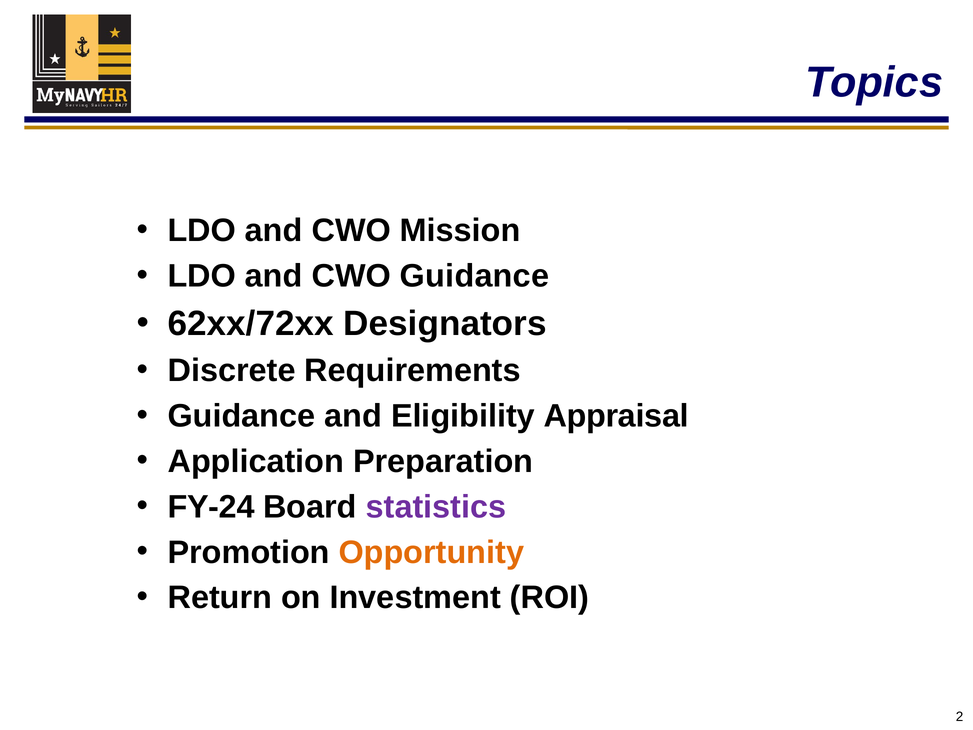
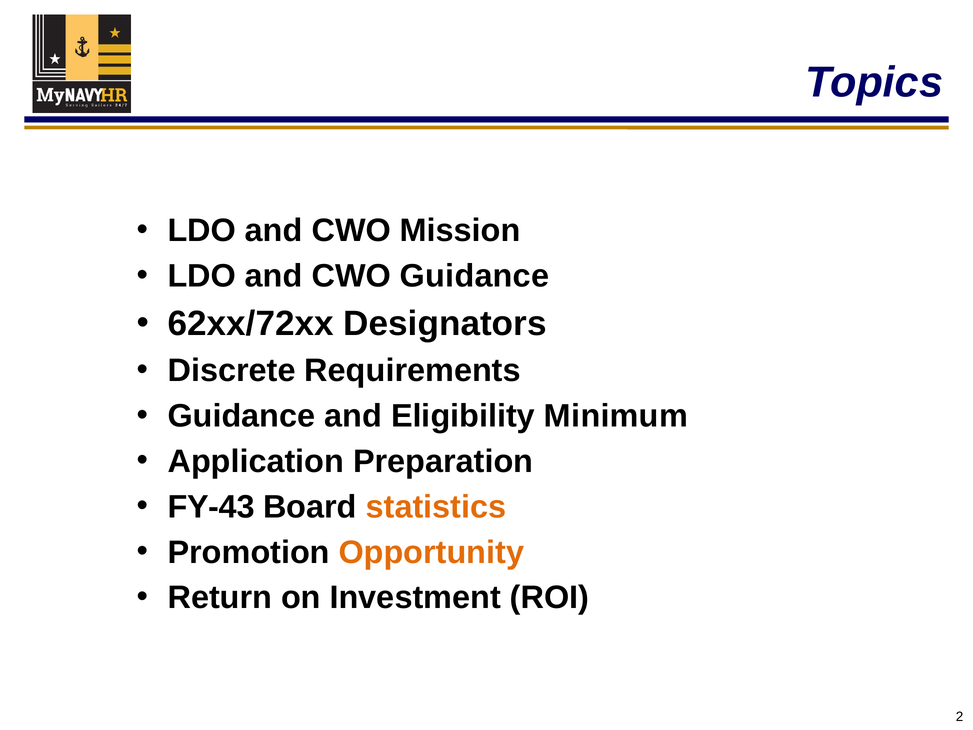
Appraisal: Appraisal -> Minimum
FY-24: FY-24 -> FY-43
statistics colour: purple -> orange
